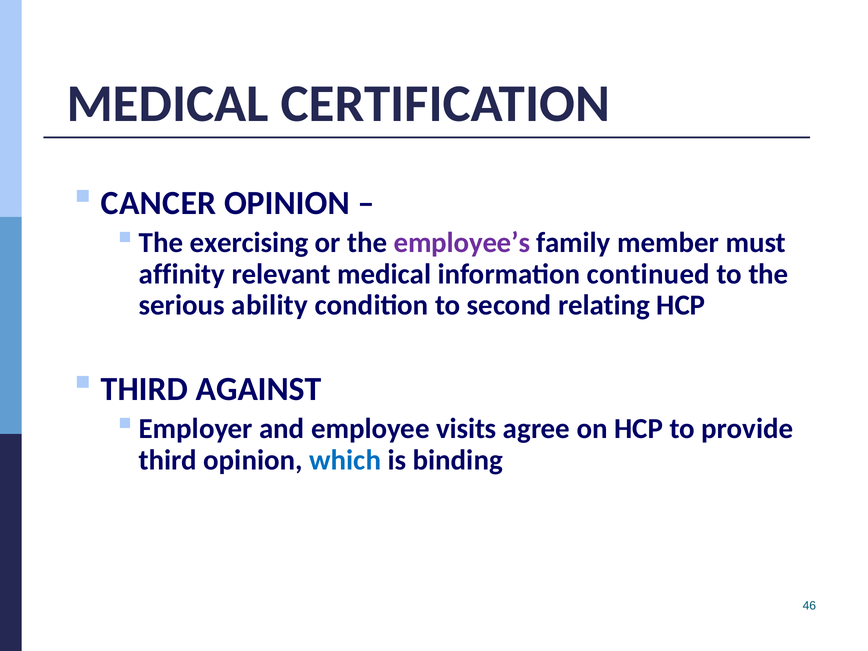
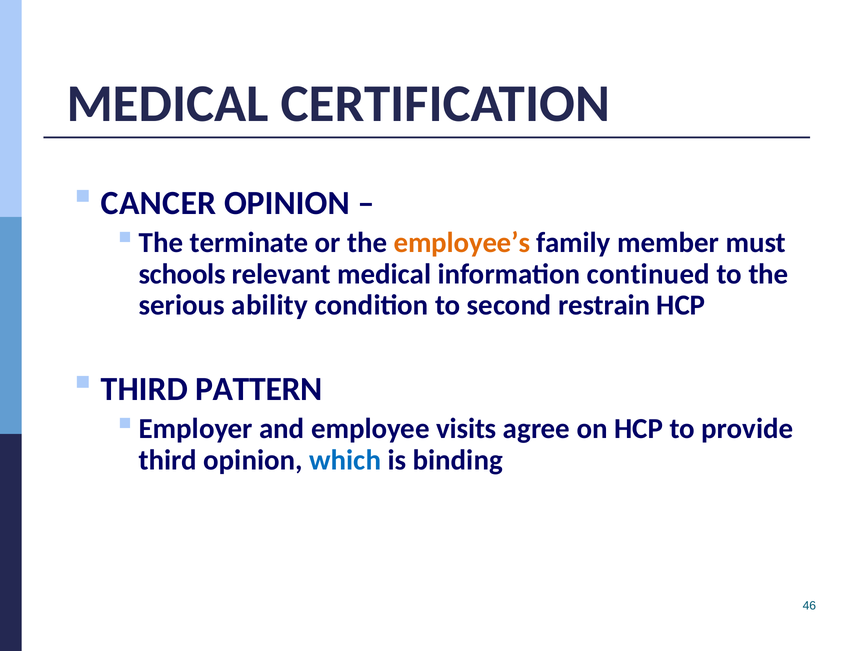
exercising: exercising -> terminate
employee’s colour: purple -> orange
affinity: affinity -> schools
relating: relating -> restrain
AGAINST: AGAINST -> PATTERN
